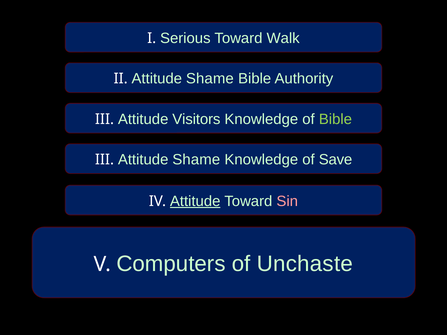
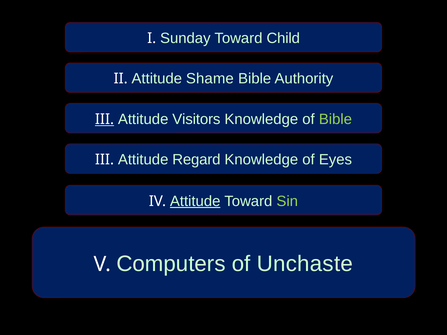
Serious: Serious -> Sunday
Walk: Walk -> Child
III at (104, 119) underline: none -> present
III Attitude Shame: Shame -> Regard
Save: Save -> Eyes
Sin colour: pink -> light green
